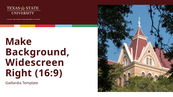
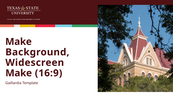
Right at (19, 73): Right -> Make
